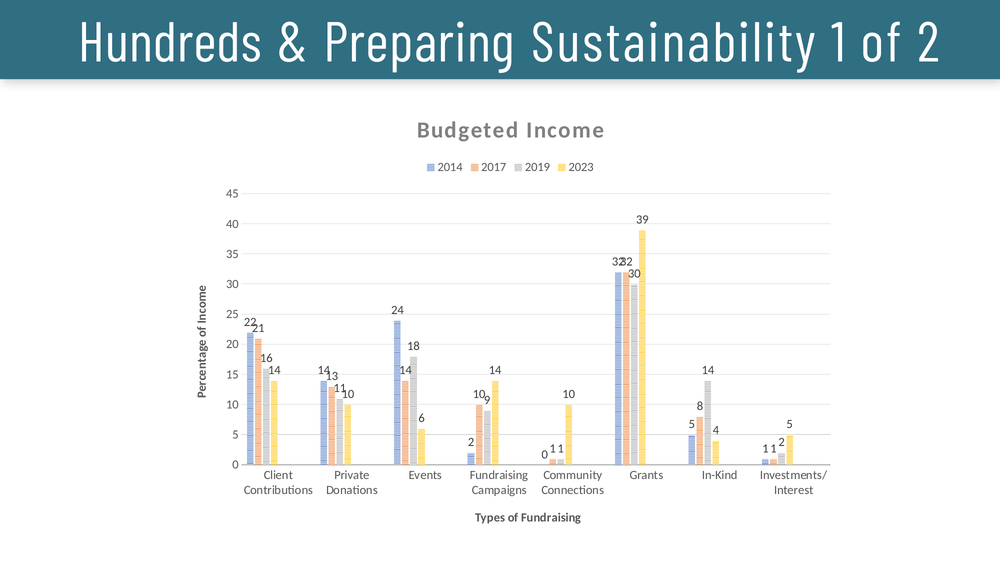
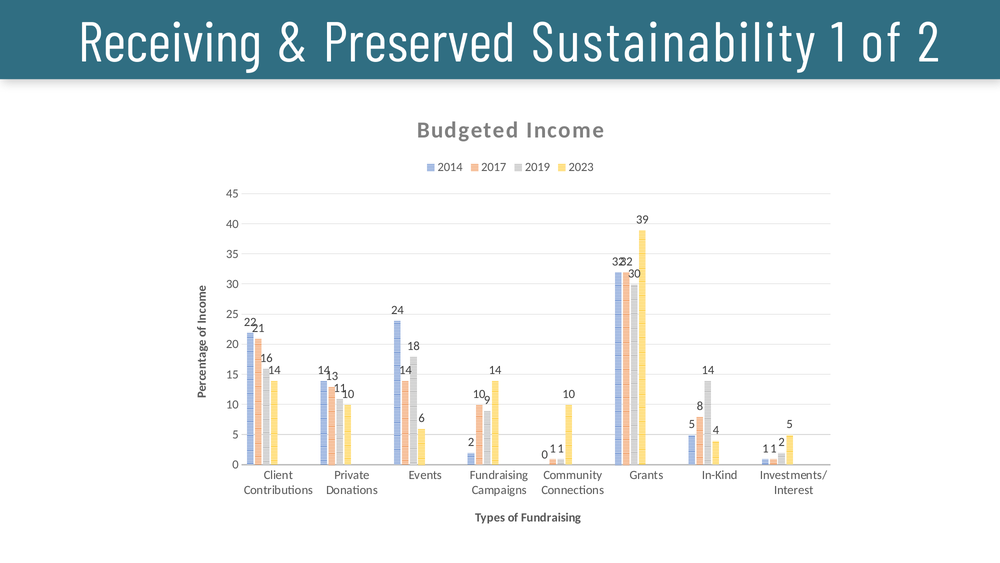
Hundreds: Hundreds -> Receiving
Preparing: Preparing -> Preserved
